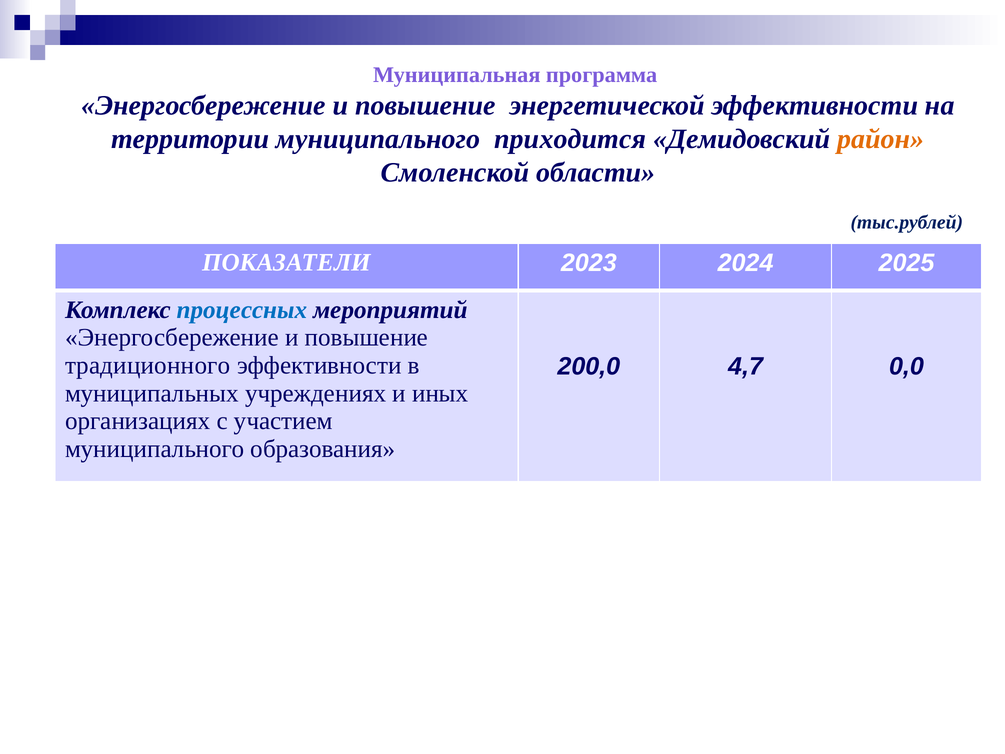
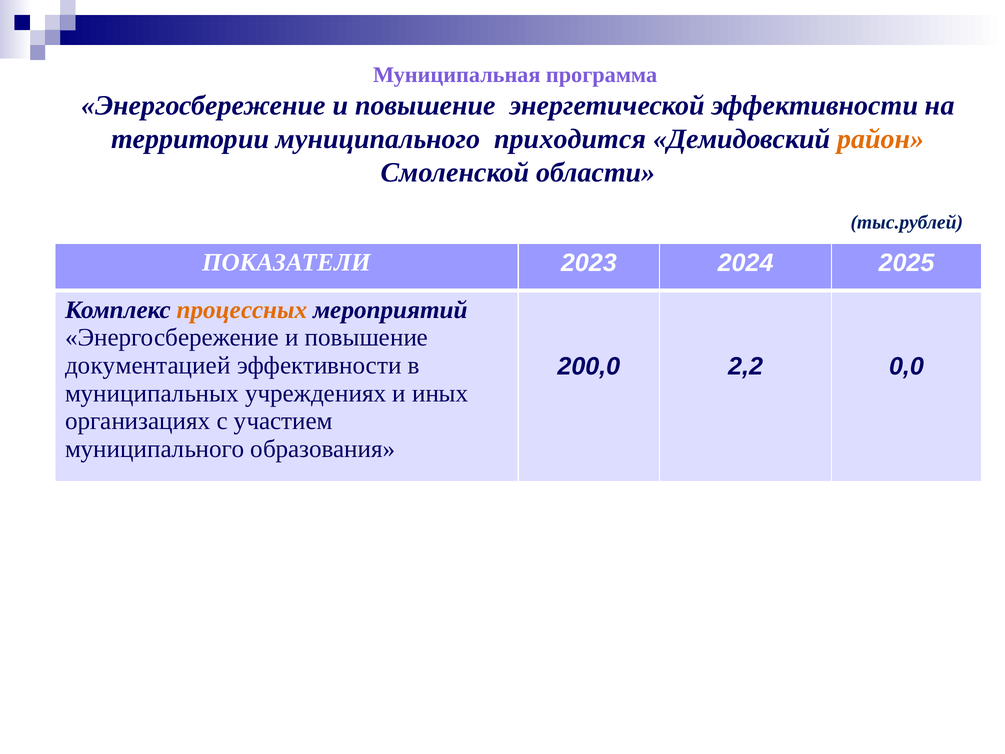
процессных colour: blue -> orange
традиционного: традиционного -> документацией
4,7: 4,7 -> 2,2
